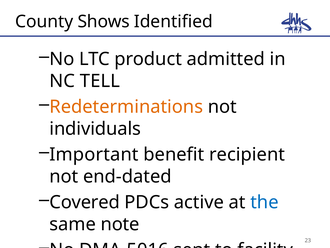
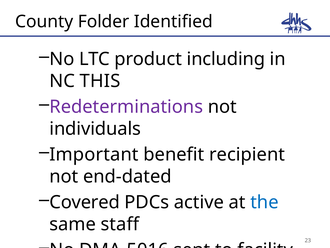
Shows: Shows -> Folder
admitted: admitted -> including
TELL: TELL -> THIS
Redeterminations colour: orange -> purple
note: note -> staff
